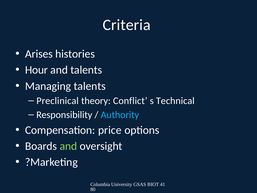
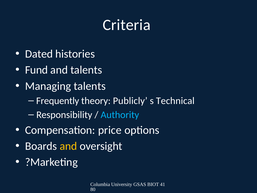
Arises: Arises -> Dated
Hour: Hour -> Fund
Preclinical: Preclinical -> Frequently
Conflict: Conflict -> Publicly
and at (68, 146) colour: light green -> yellow
